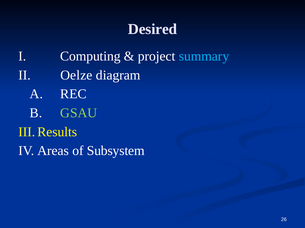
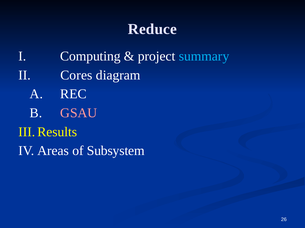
Desired: Desired -> Reduce
Oelze: Oelze -> Cores
GSAU colour: light green -> pink
